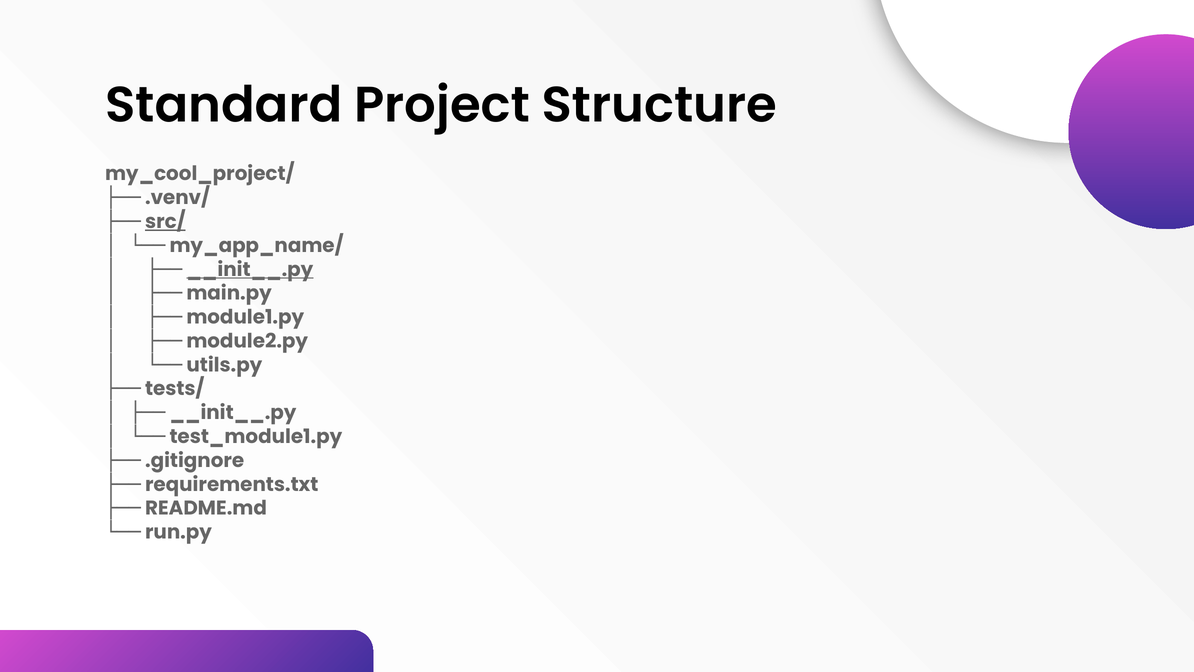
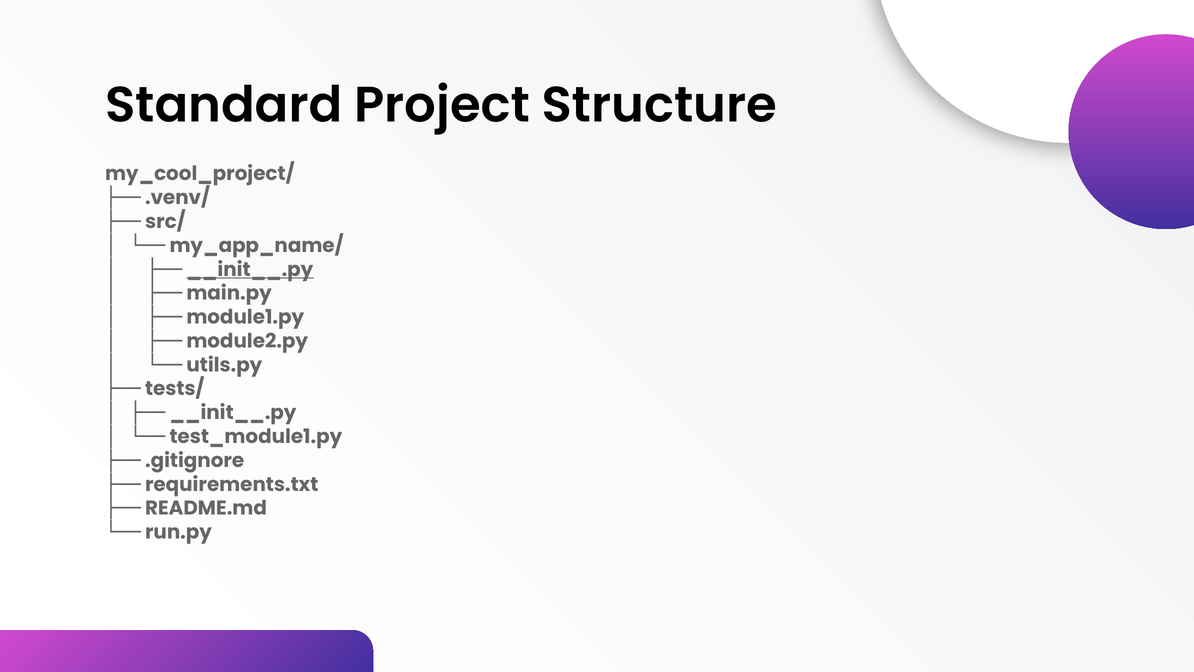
src/ underline: present -> none
